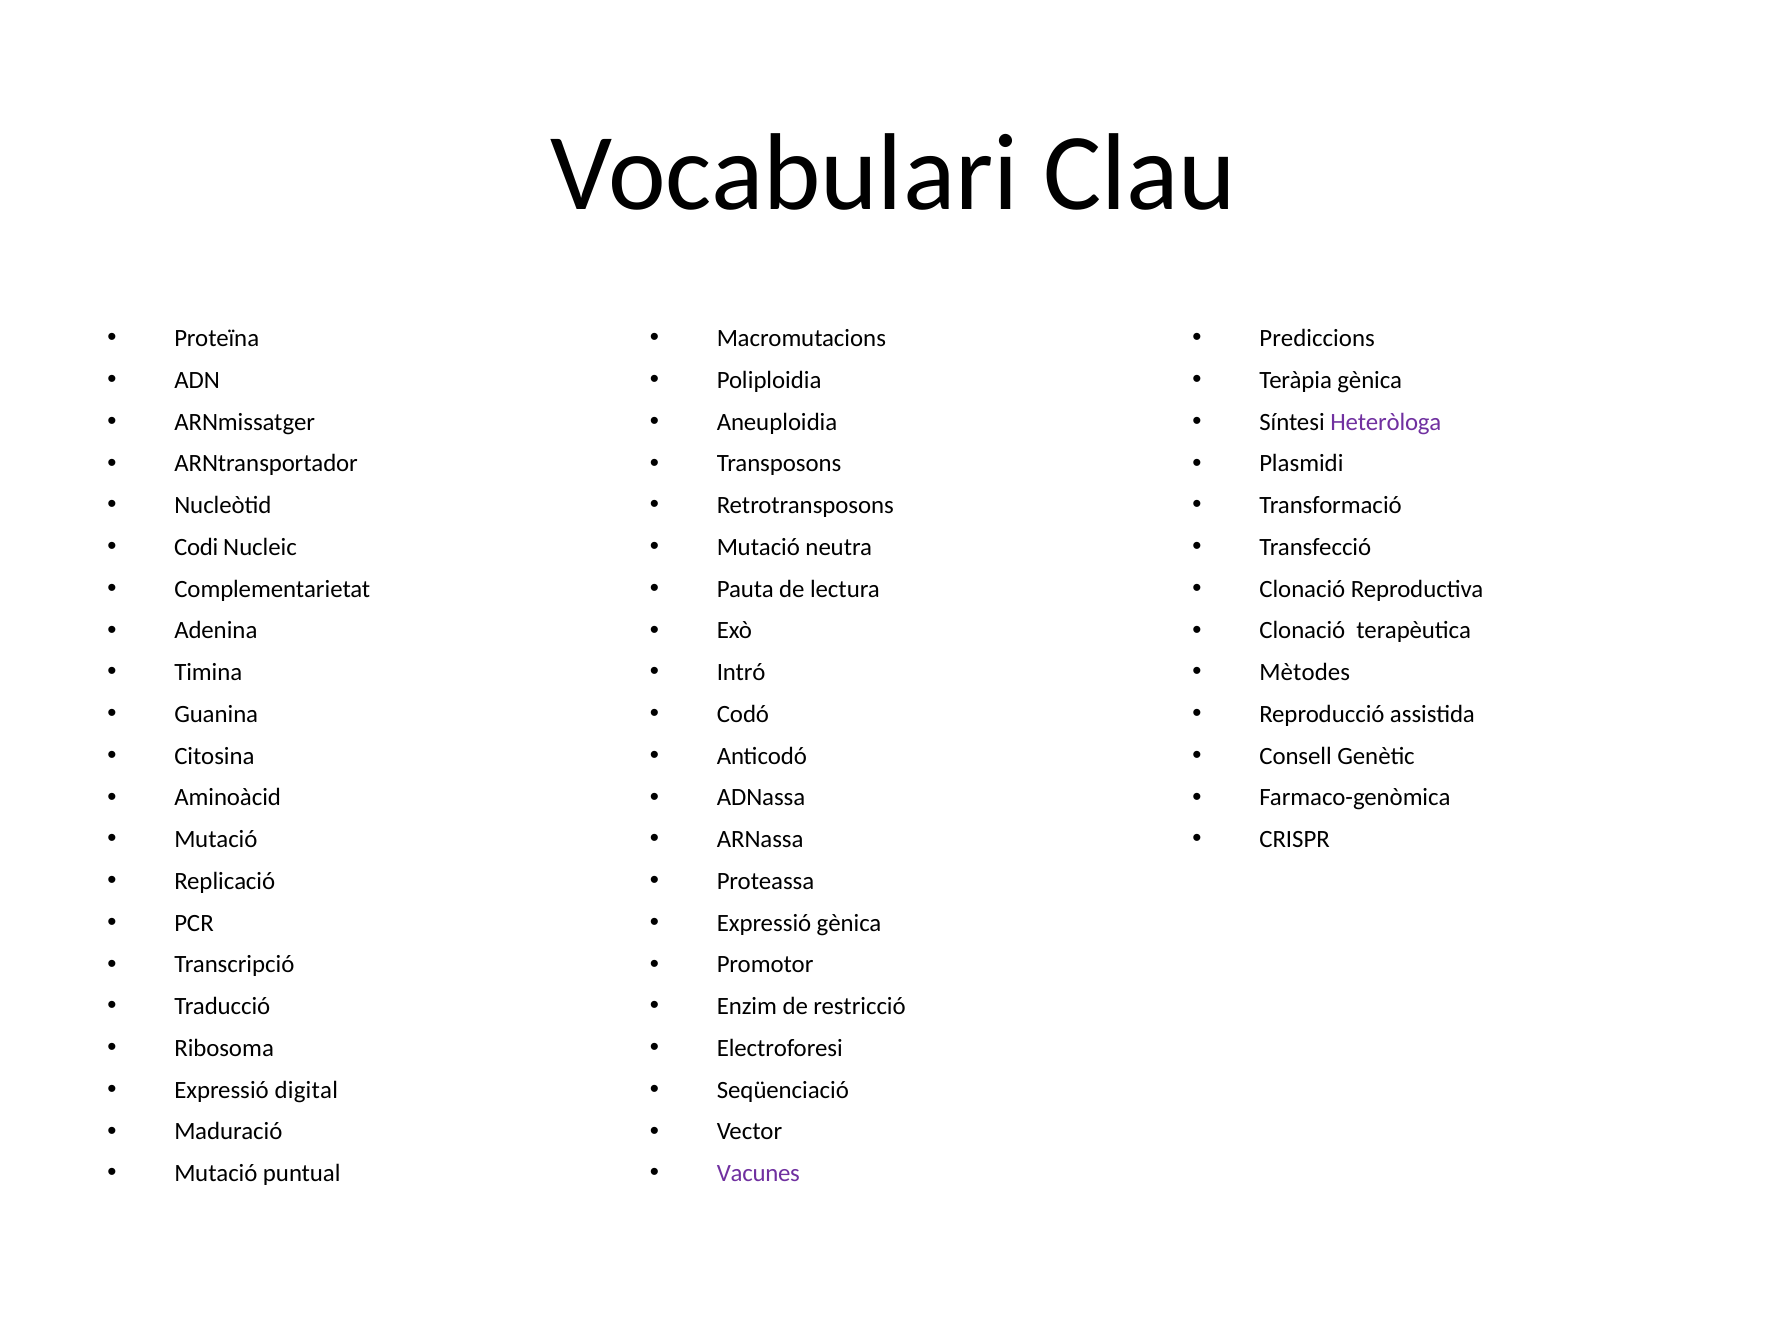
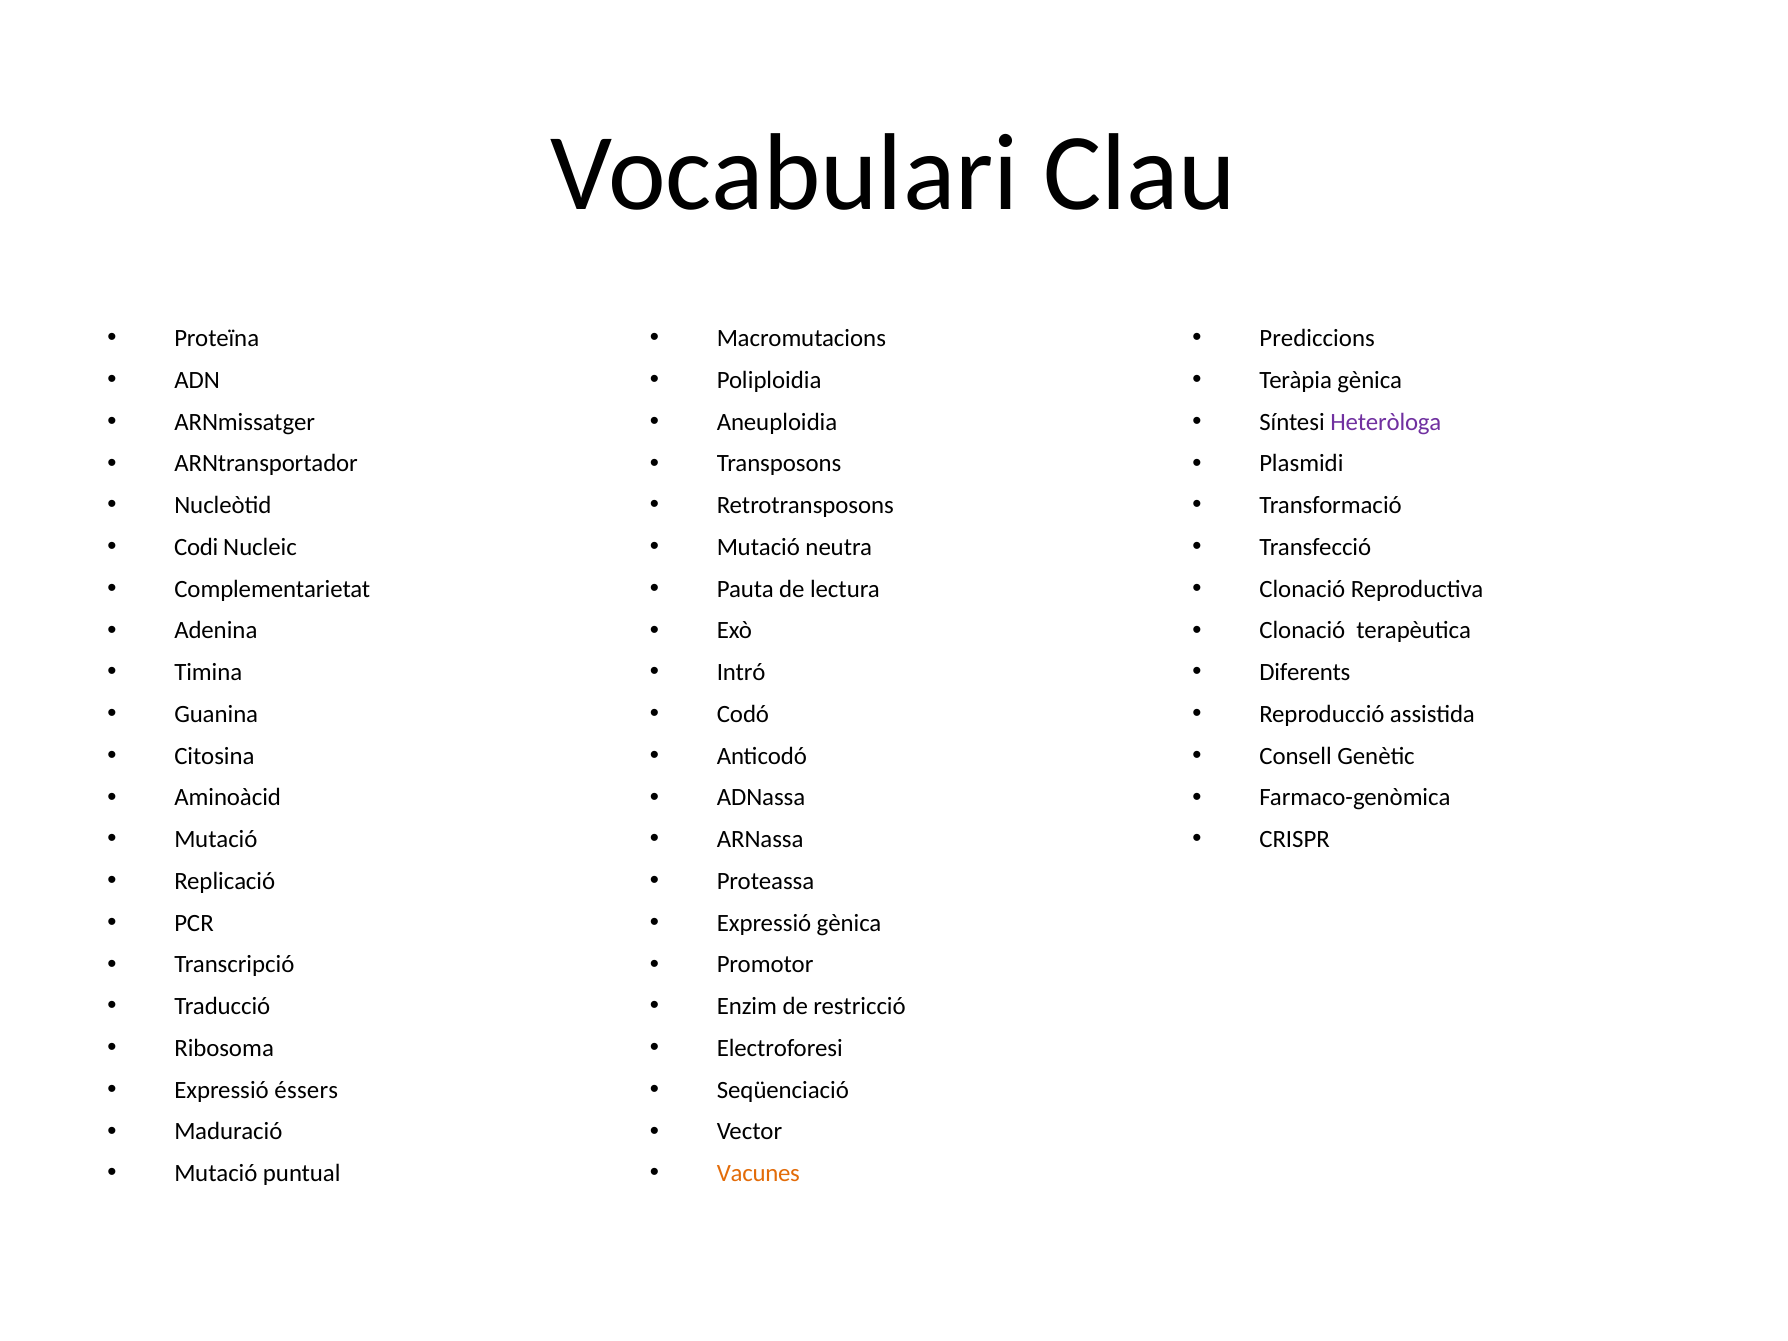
Mètodes: Mètodes -> Diferents
digital: digital -> éssers
Vacunes colour: purple -> orange
